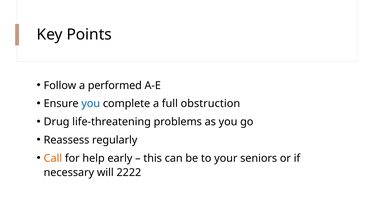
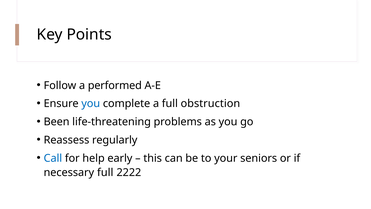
Drug: Drug -> Been
Call colour: orange -> blue
necessary will: will -> full
